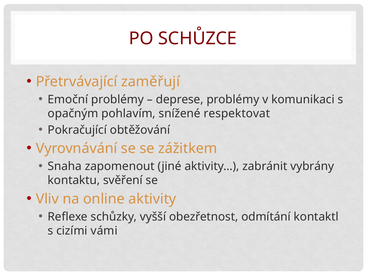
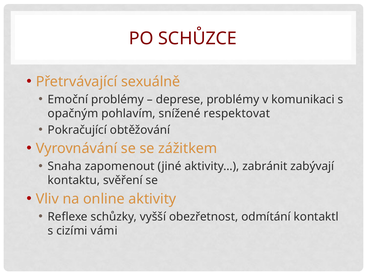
zaměřují: zaměřují -> sexuálně
vybrány: vybrány -> zabývají
